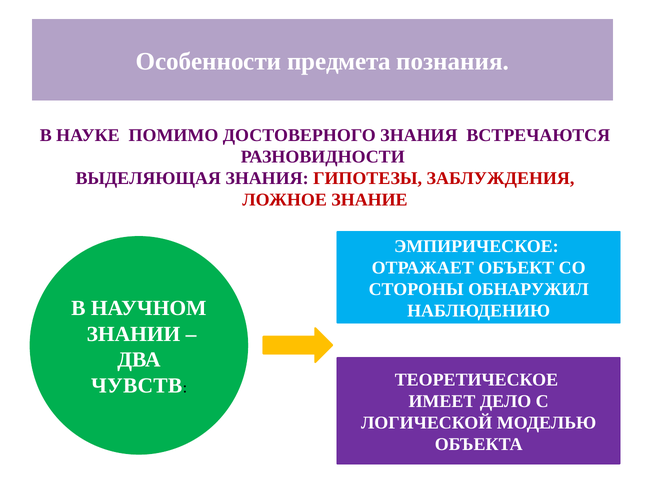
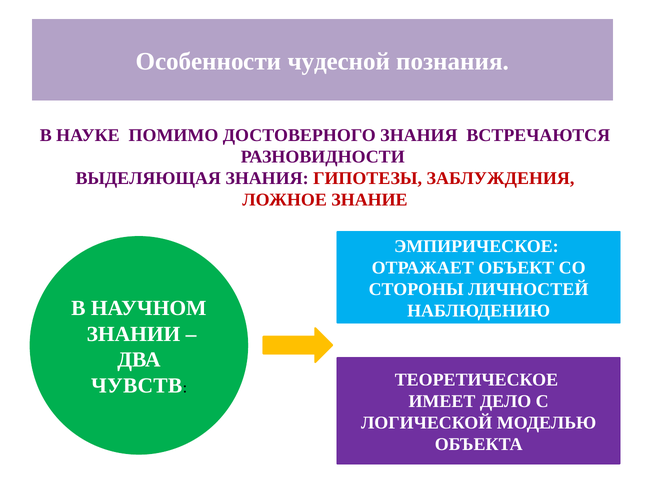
предмета: предмета -> чудесной
ОБНАРУЖИЛ: ОБНАРУЖИЛ -> ЛИЧНОСТЕЙ
